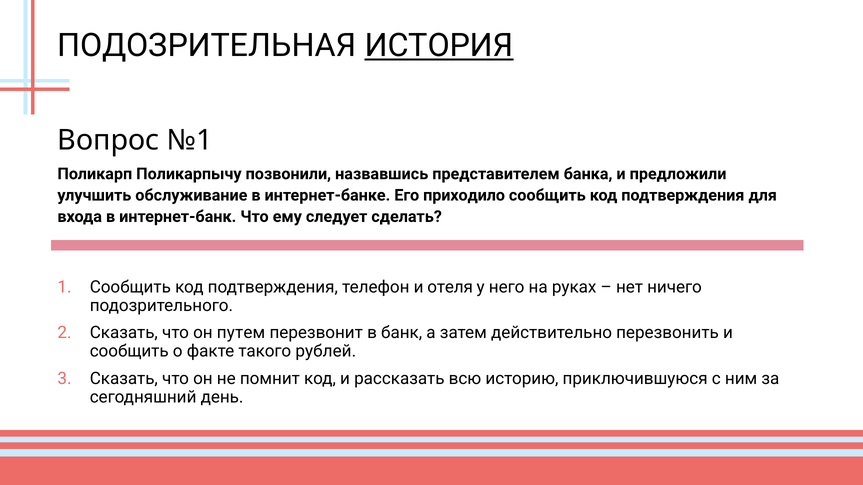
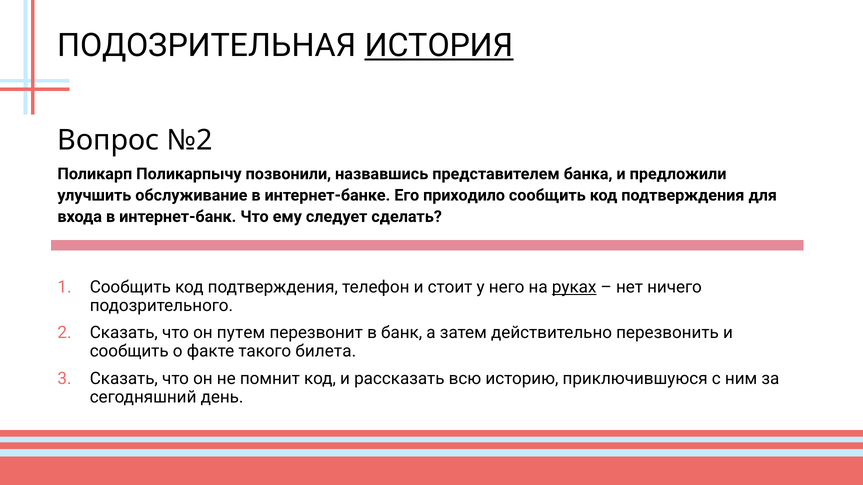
№1: №1 -> №2
отеля: отеля -> стоит
руках underline: none -> present
рублей: рублей -> билета
